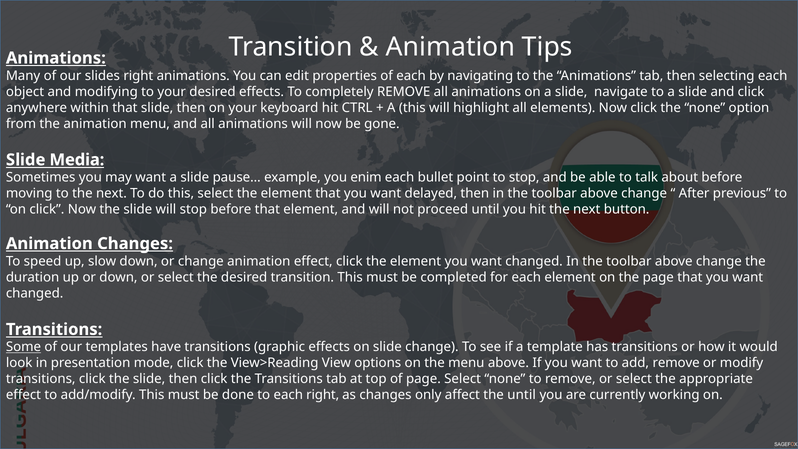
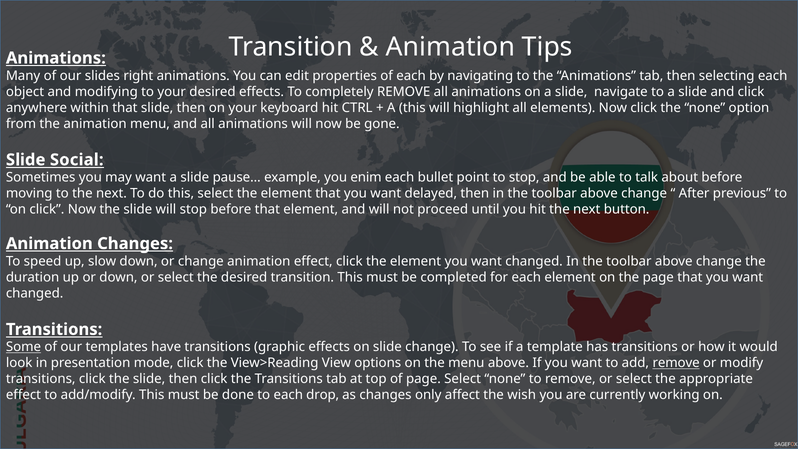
Media: Media -> Social
remove at (676, 363) underline: none -> present
each right: right -> drop
the until: until -> wish
